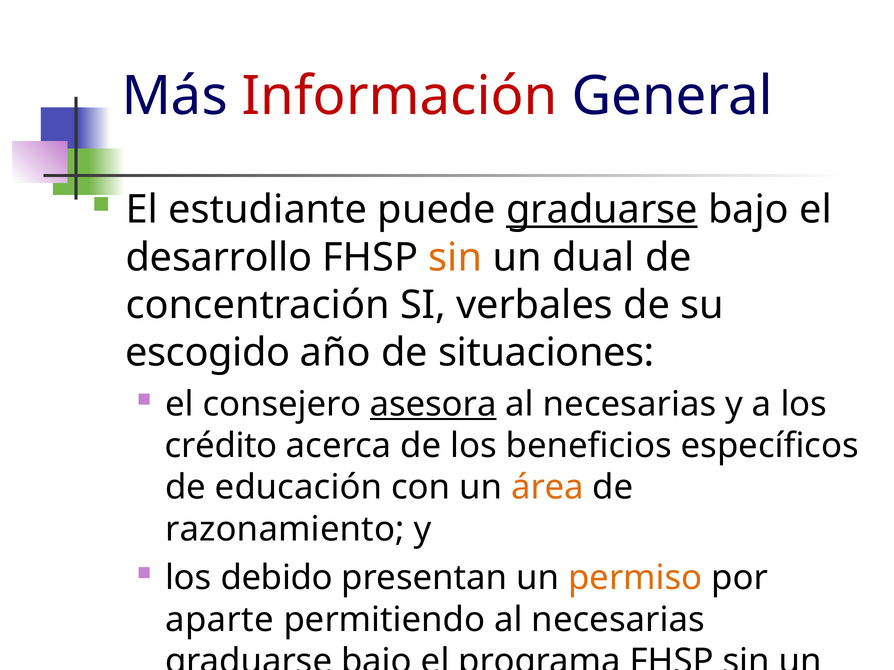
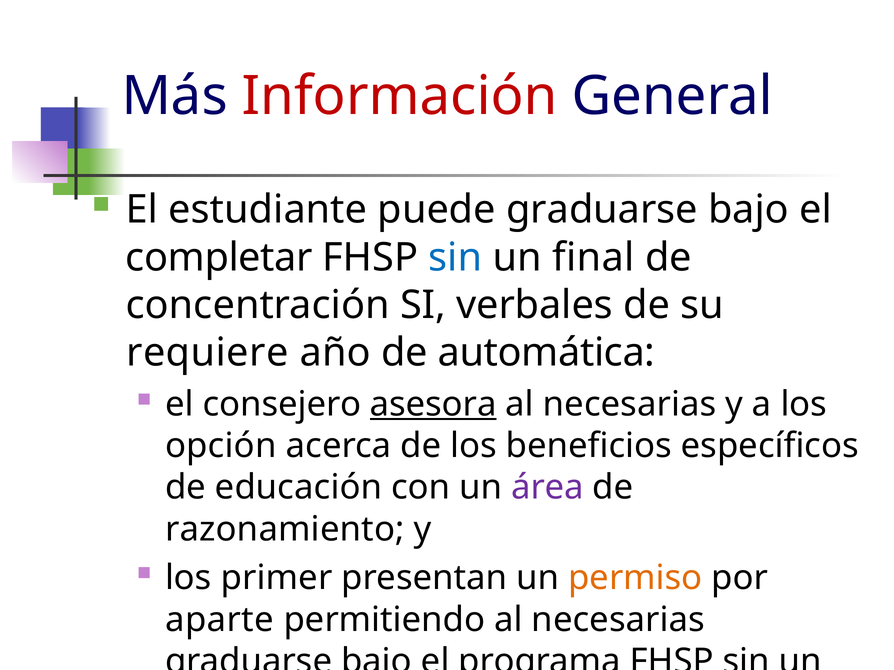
graduarse at (602, 210) underline: present -> none
desarrollo: desarrollo -> completar
sin at (455, 258) colour: orange -> blue
dual: dual -> final
escogido: escogido -> requiere
situaciones: situaciones -> automática
crédito: crédito -> opción
área at (547, 488) colour: orange -> purple
debido: debido -> primer
